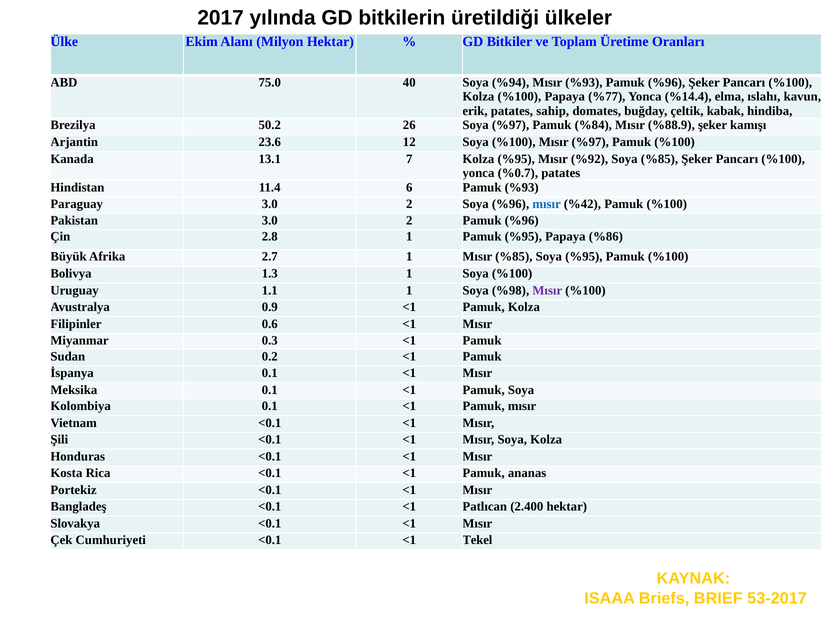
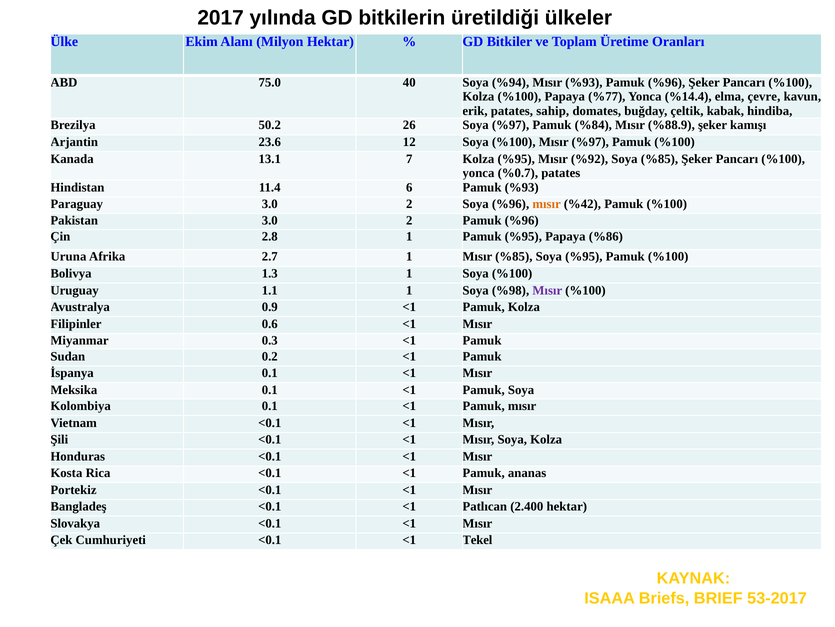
ıslahı: ıslahı -> çevre
mısır at (547, 204) colour: blue -> orange
Büyük: Büyük -> Uruna
